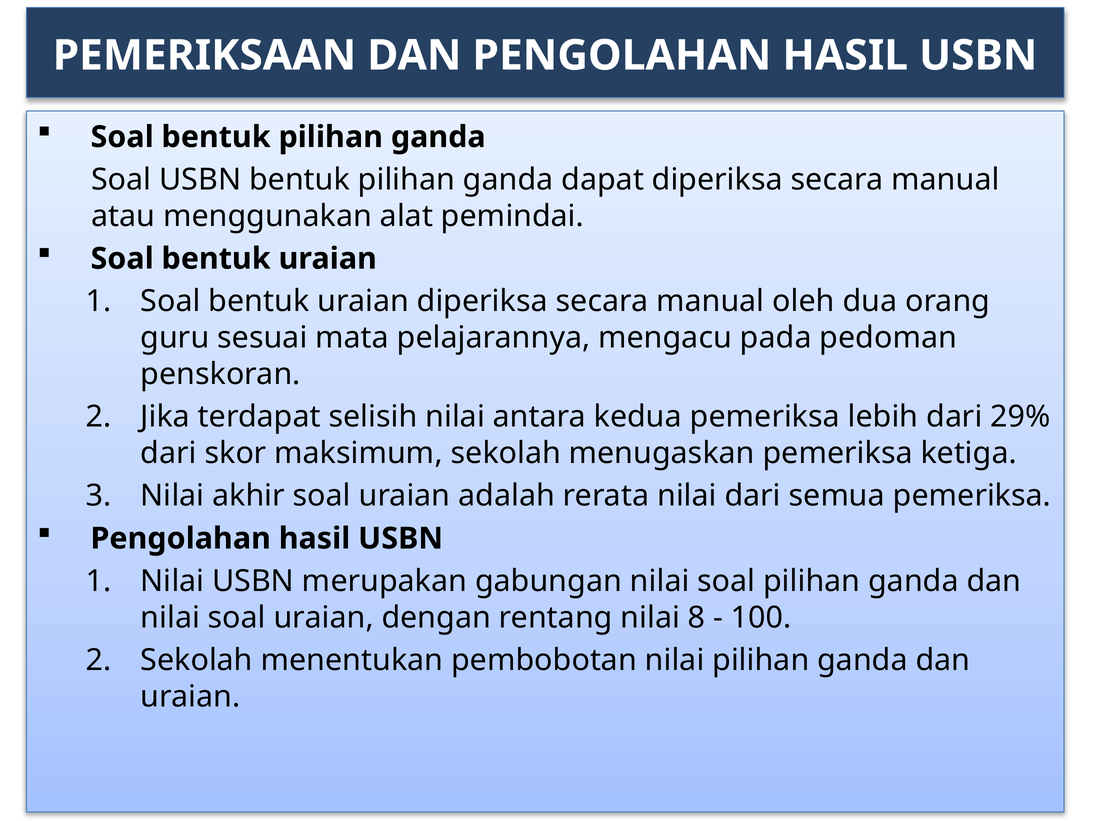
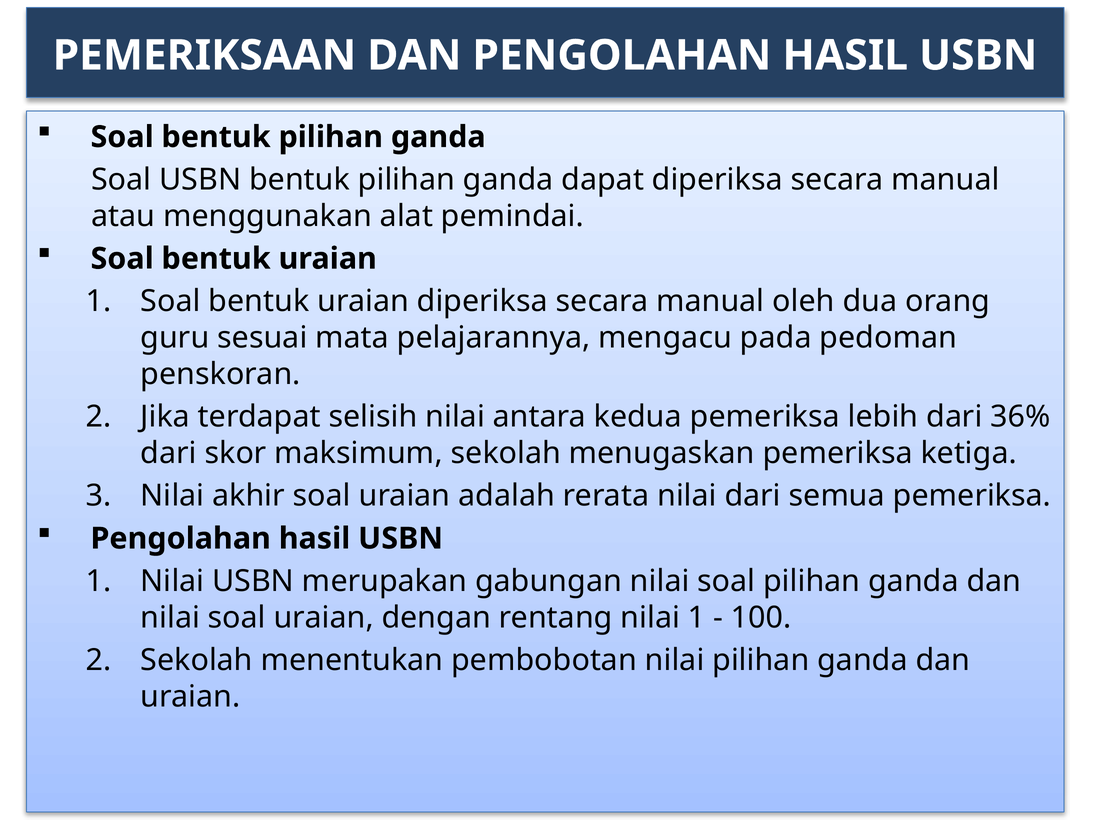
29%: 29% -> 36%
nilai 8: 8 -> 1
